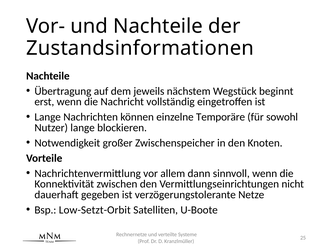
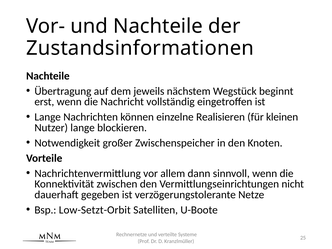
Temporäre: Temporäre -> Realisieren
sowohl: sowohl -> kleinen
